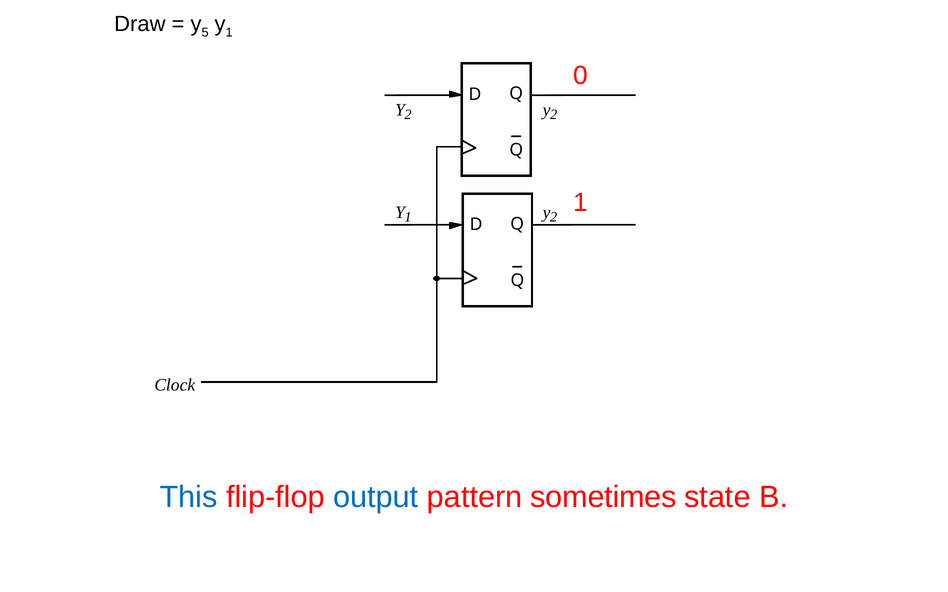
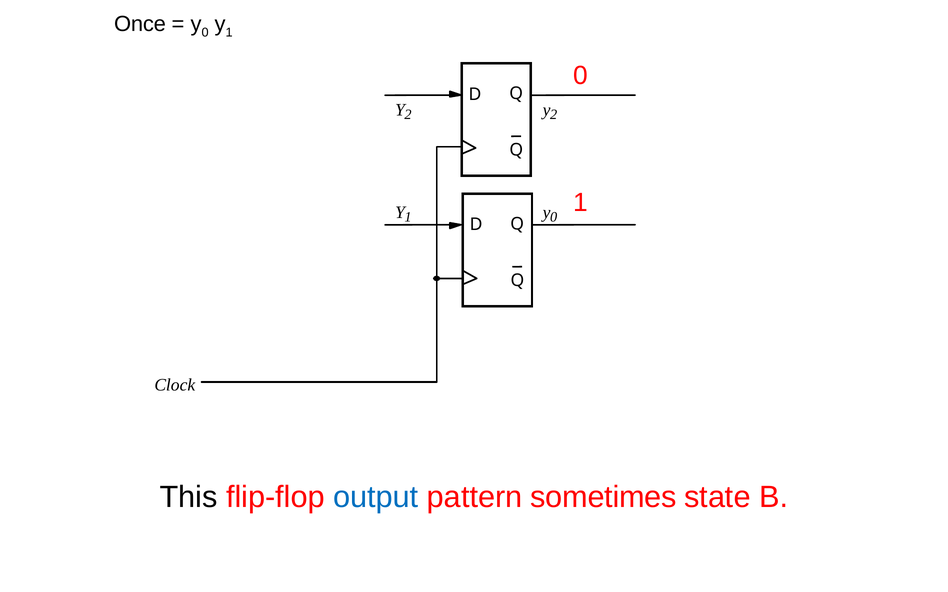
Draw: Draw -> Once
5 at (205, 32): 5 -> 0
2 at (554, 217): 2 -> 0
This colour: blue -> black
